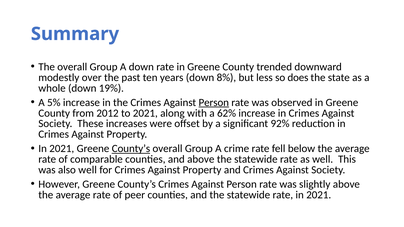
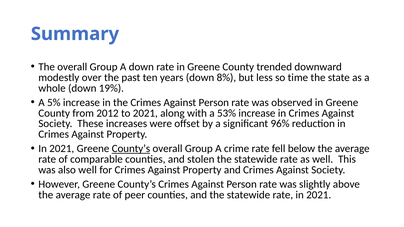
does: does -> time
Person at (214, 103) underline: present -> none
62%: 62% -> 53%
92%: 92% -> 96%
and above: above -> stolen
